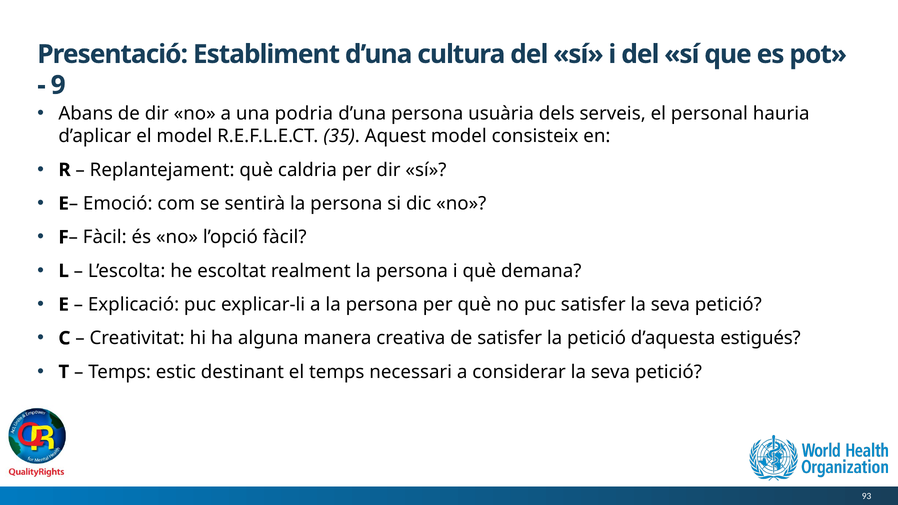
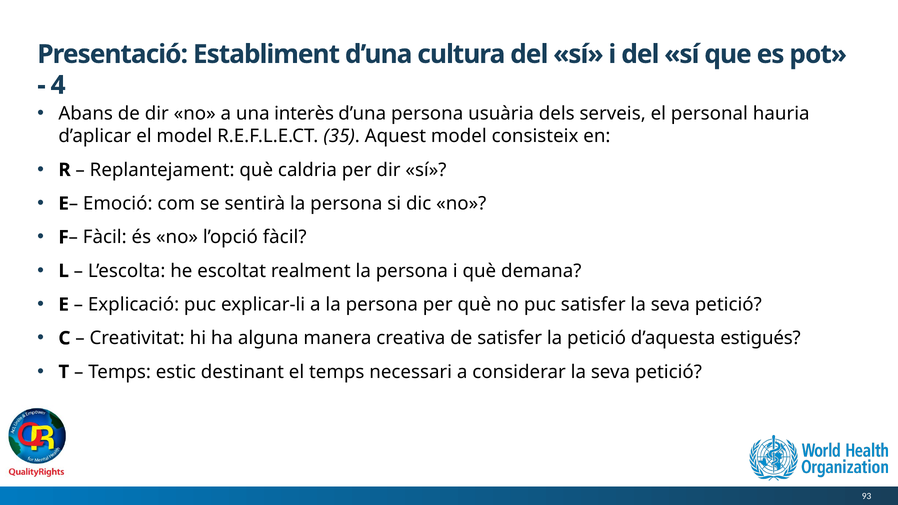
9: 9 -> 4
podria: podria -> interès
